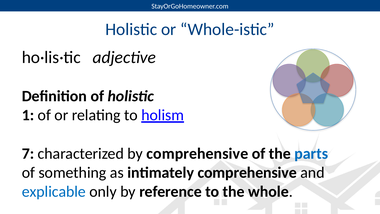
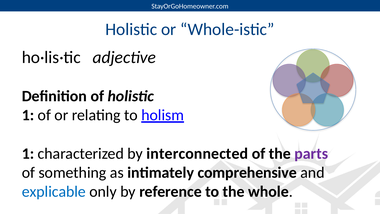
7 at (28, 153): 7 -> 1
by comprehensive: comprehensive -> interconnected
parts colour: blue -> purple
